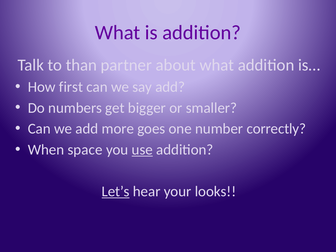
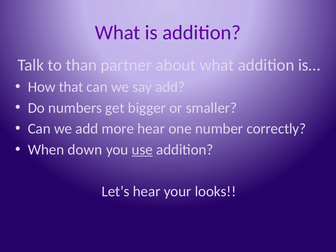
first: first -> that
more goes: goes -> hear
space: space -> down
Let’s underline: present -> none
